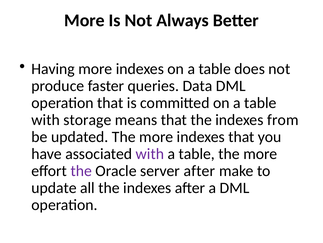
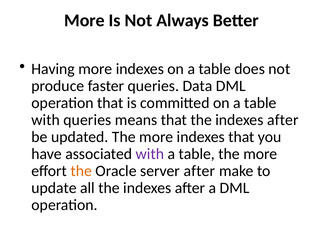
with storage: storage -> queries
that the indexes from: from -> after
the at (81, 170) colour: purple -> orange
